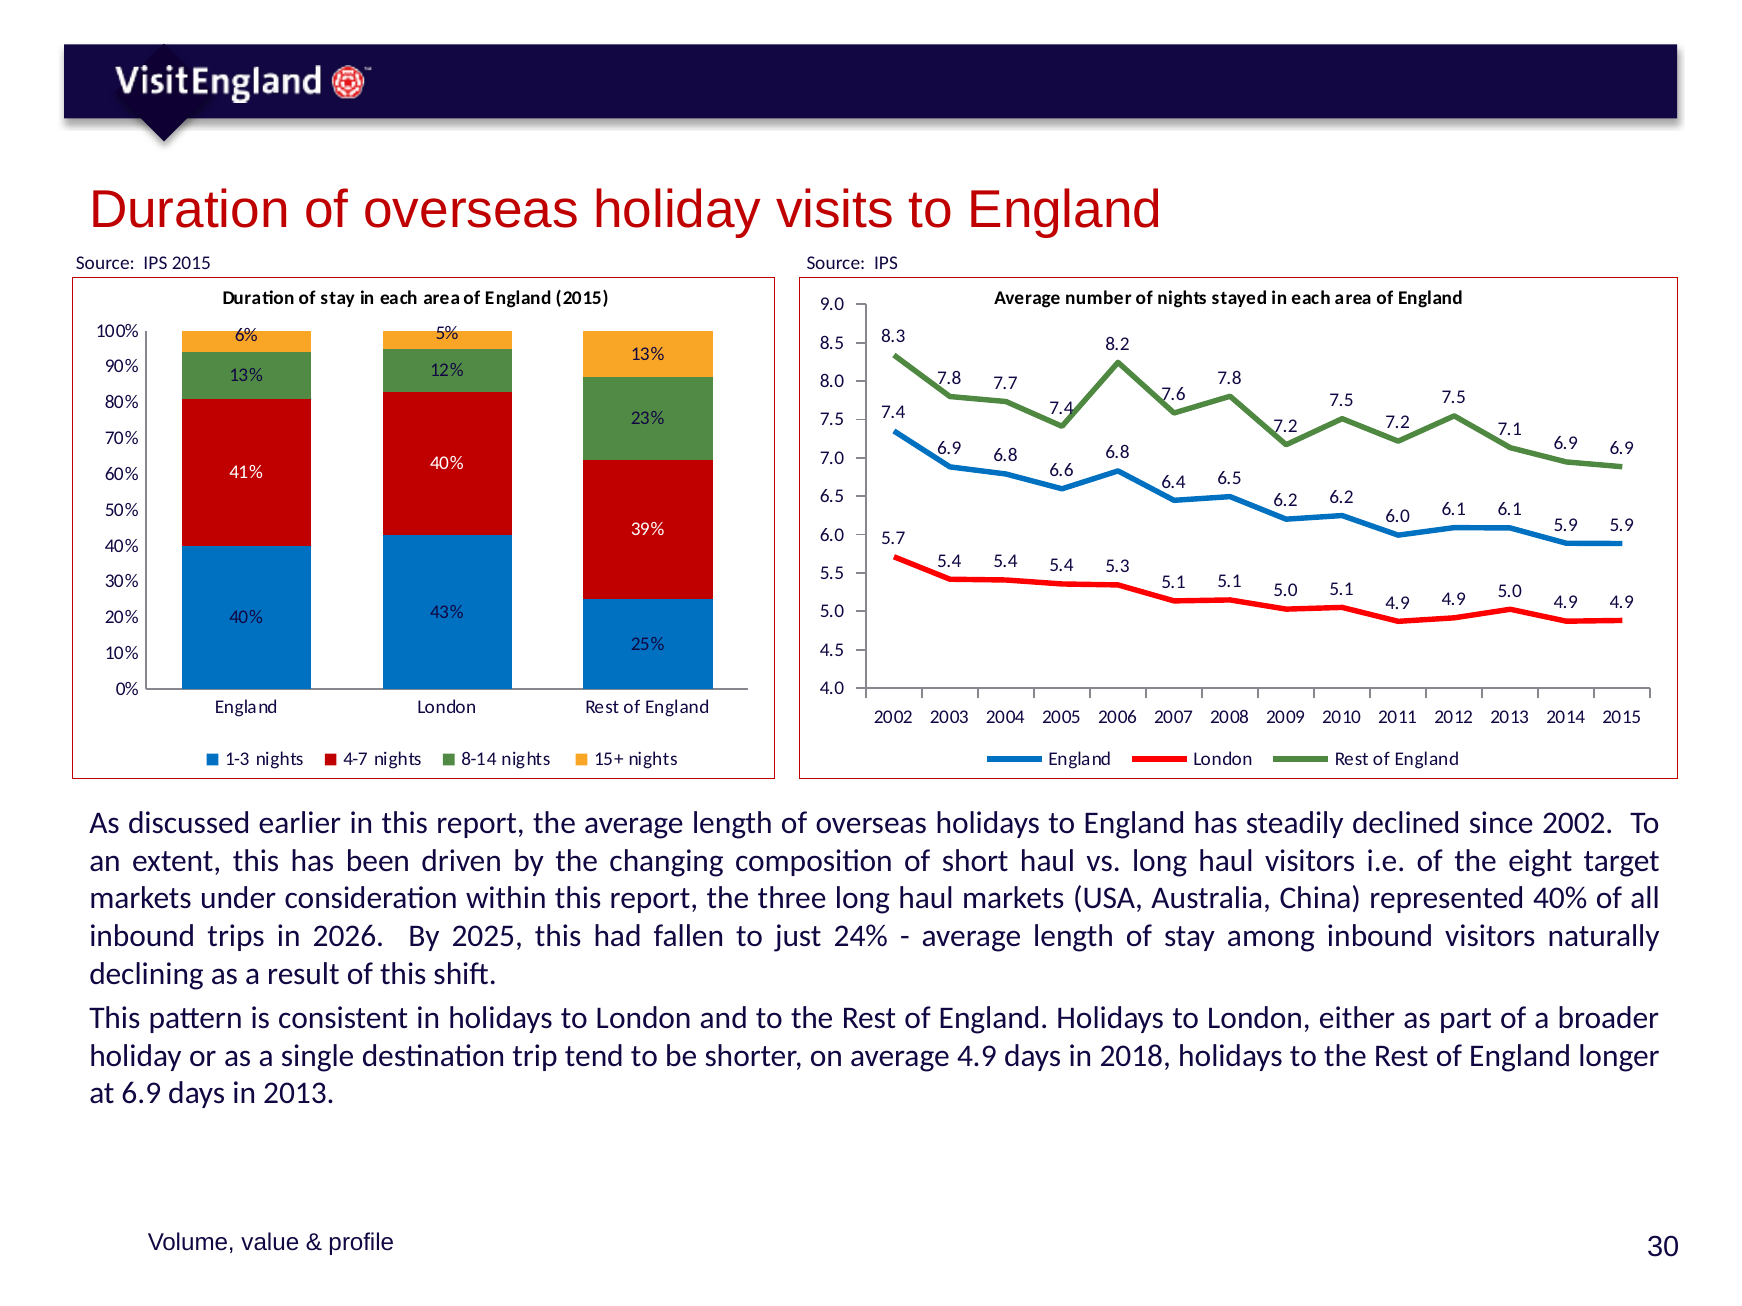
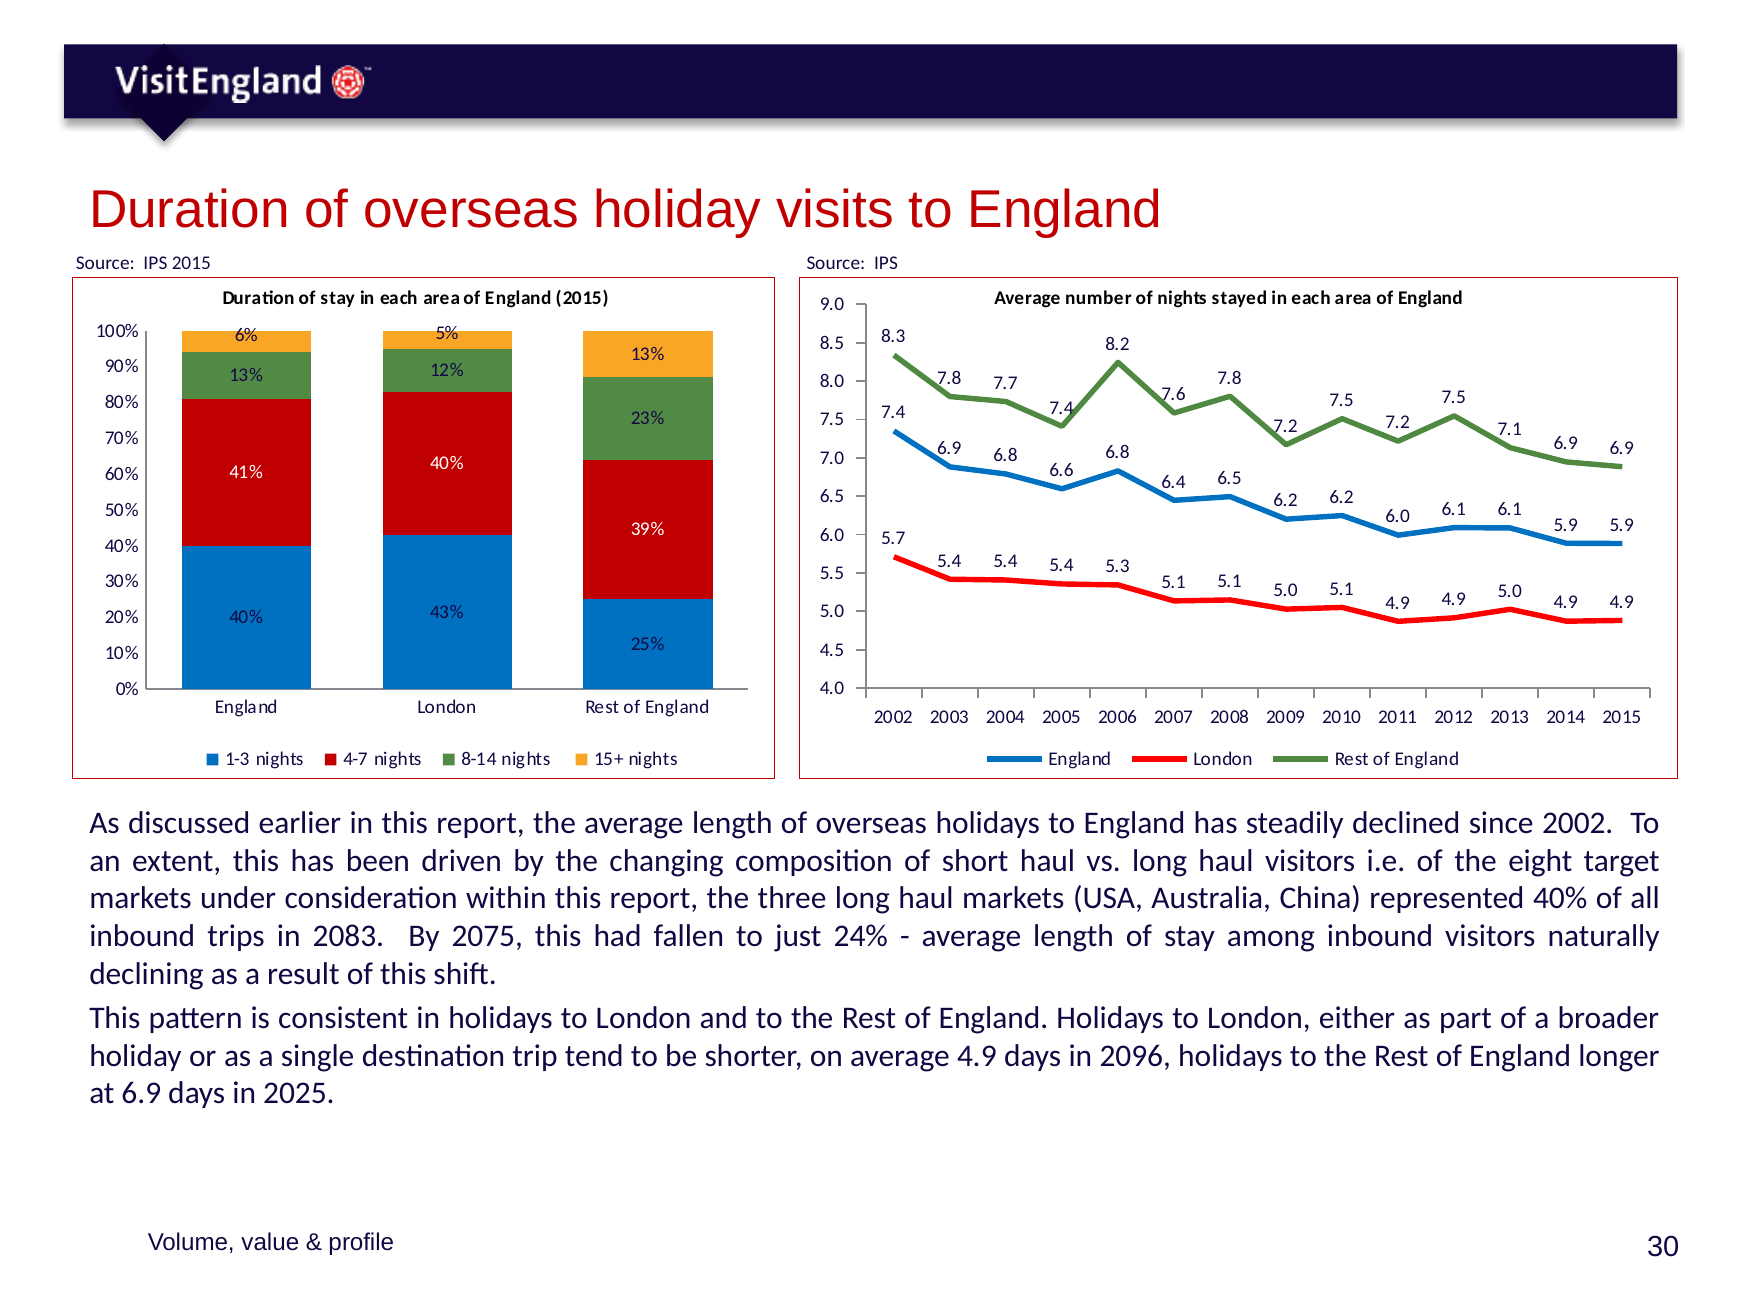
2026: 2026 -> 2083
2025: 2025 -> 2075
2018: 2018 -> 2096
in 2013: 2013 -> 2025
